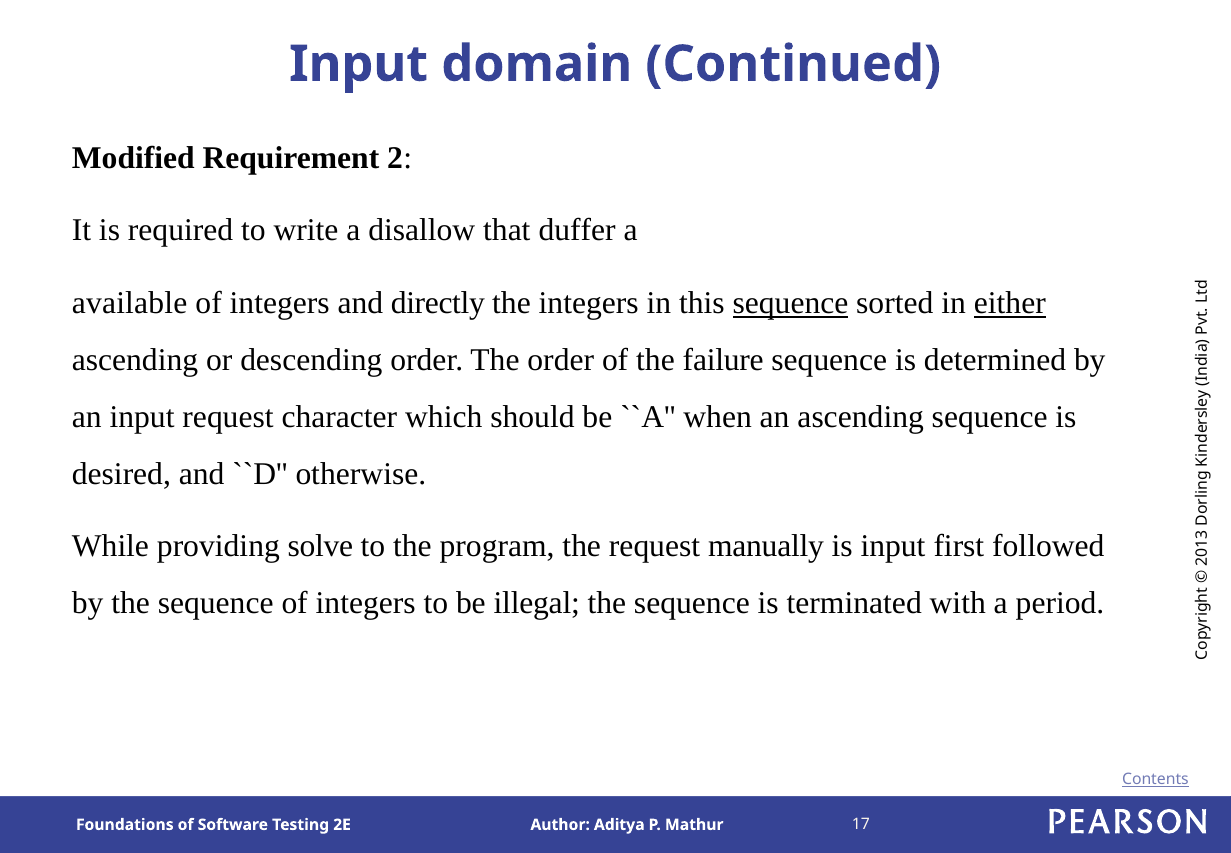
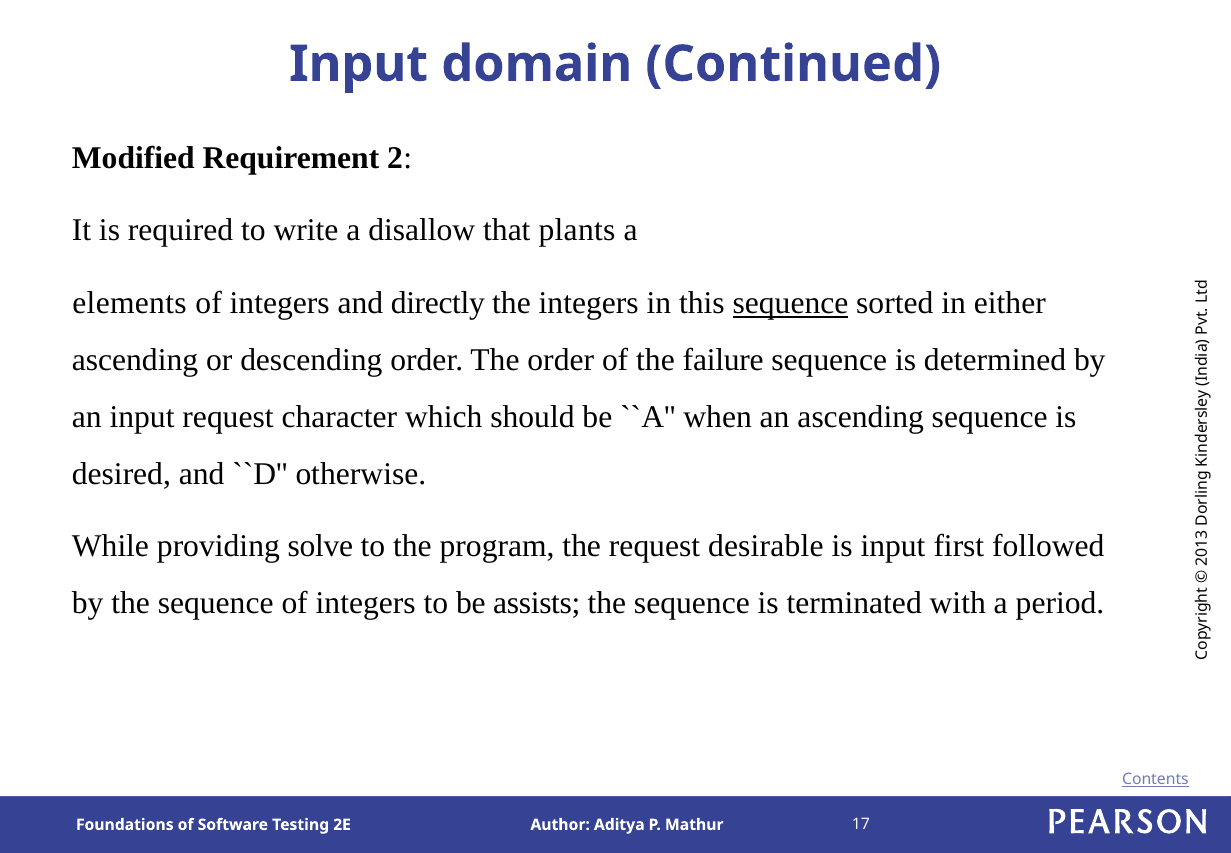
duffer: duffer -> plants
available: available -> elements
either underline: present -> none
manually: manually -> desirable
illegal: illegal -> assists
